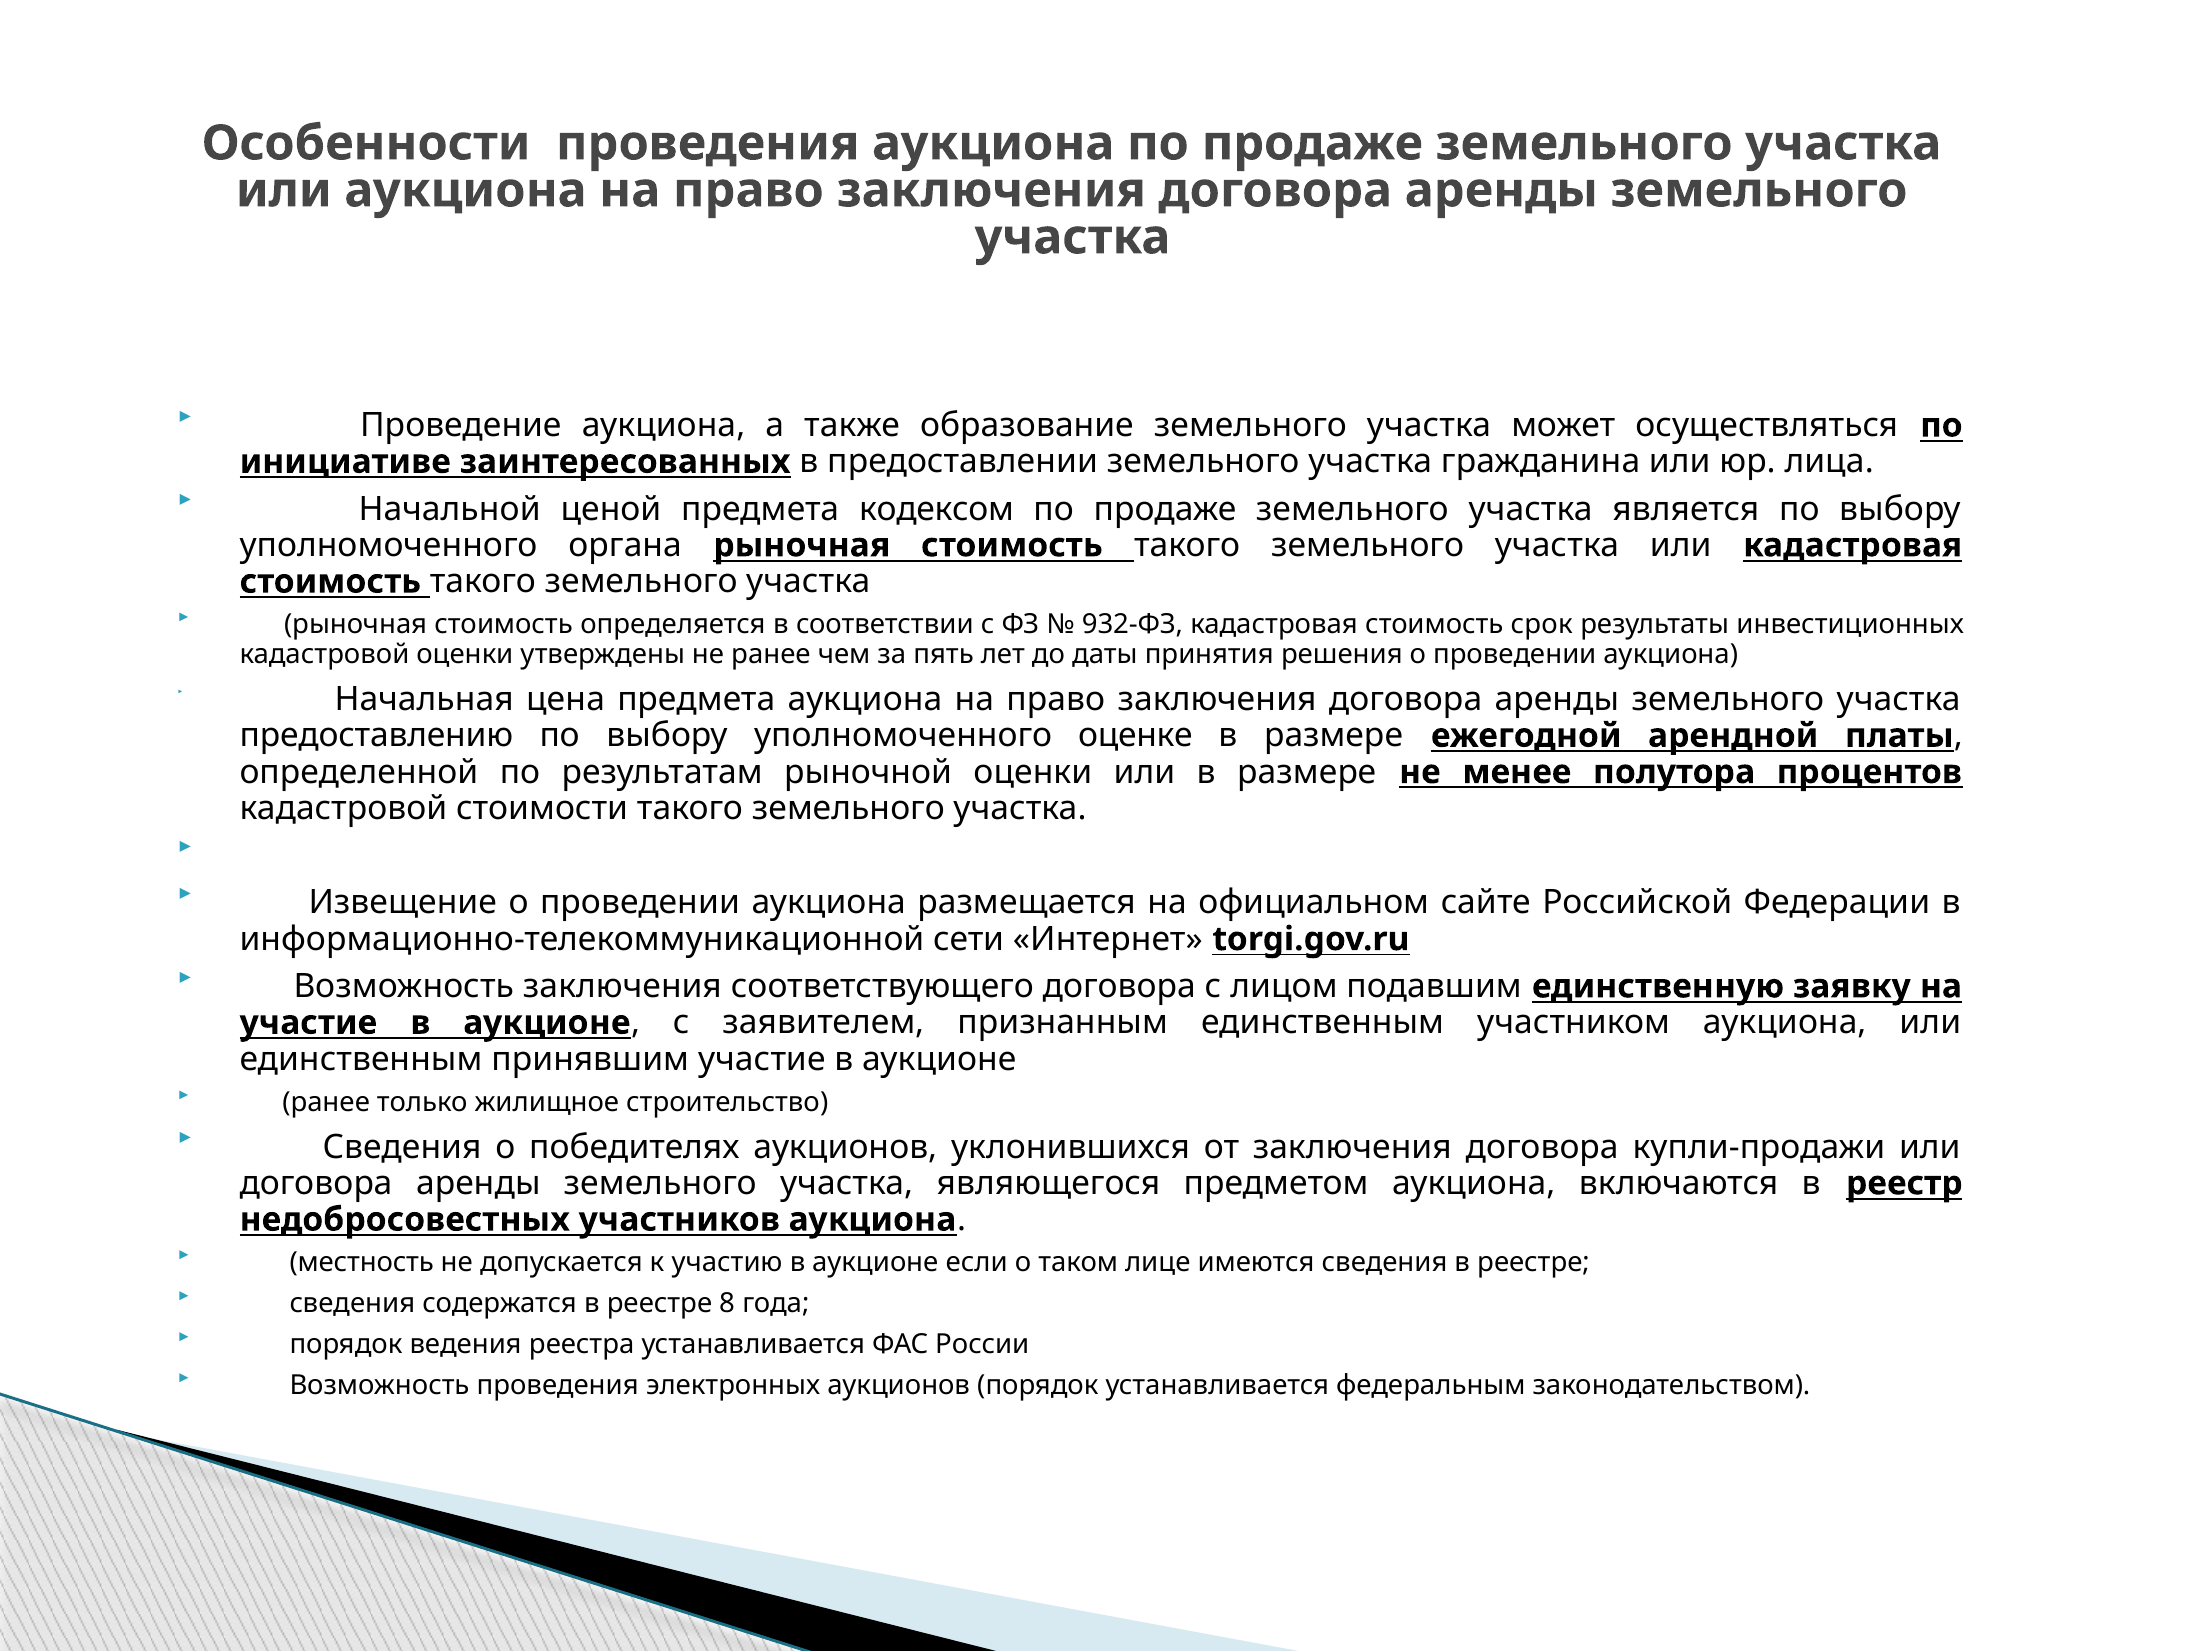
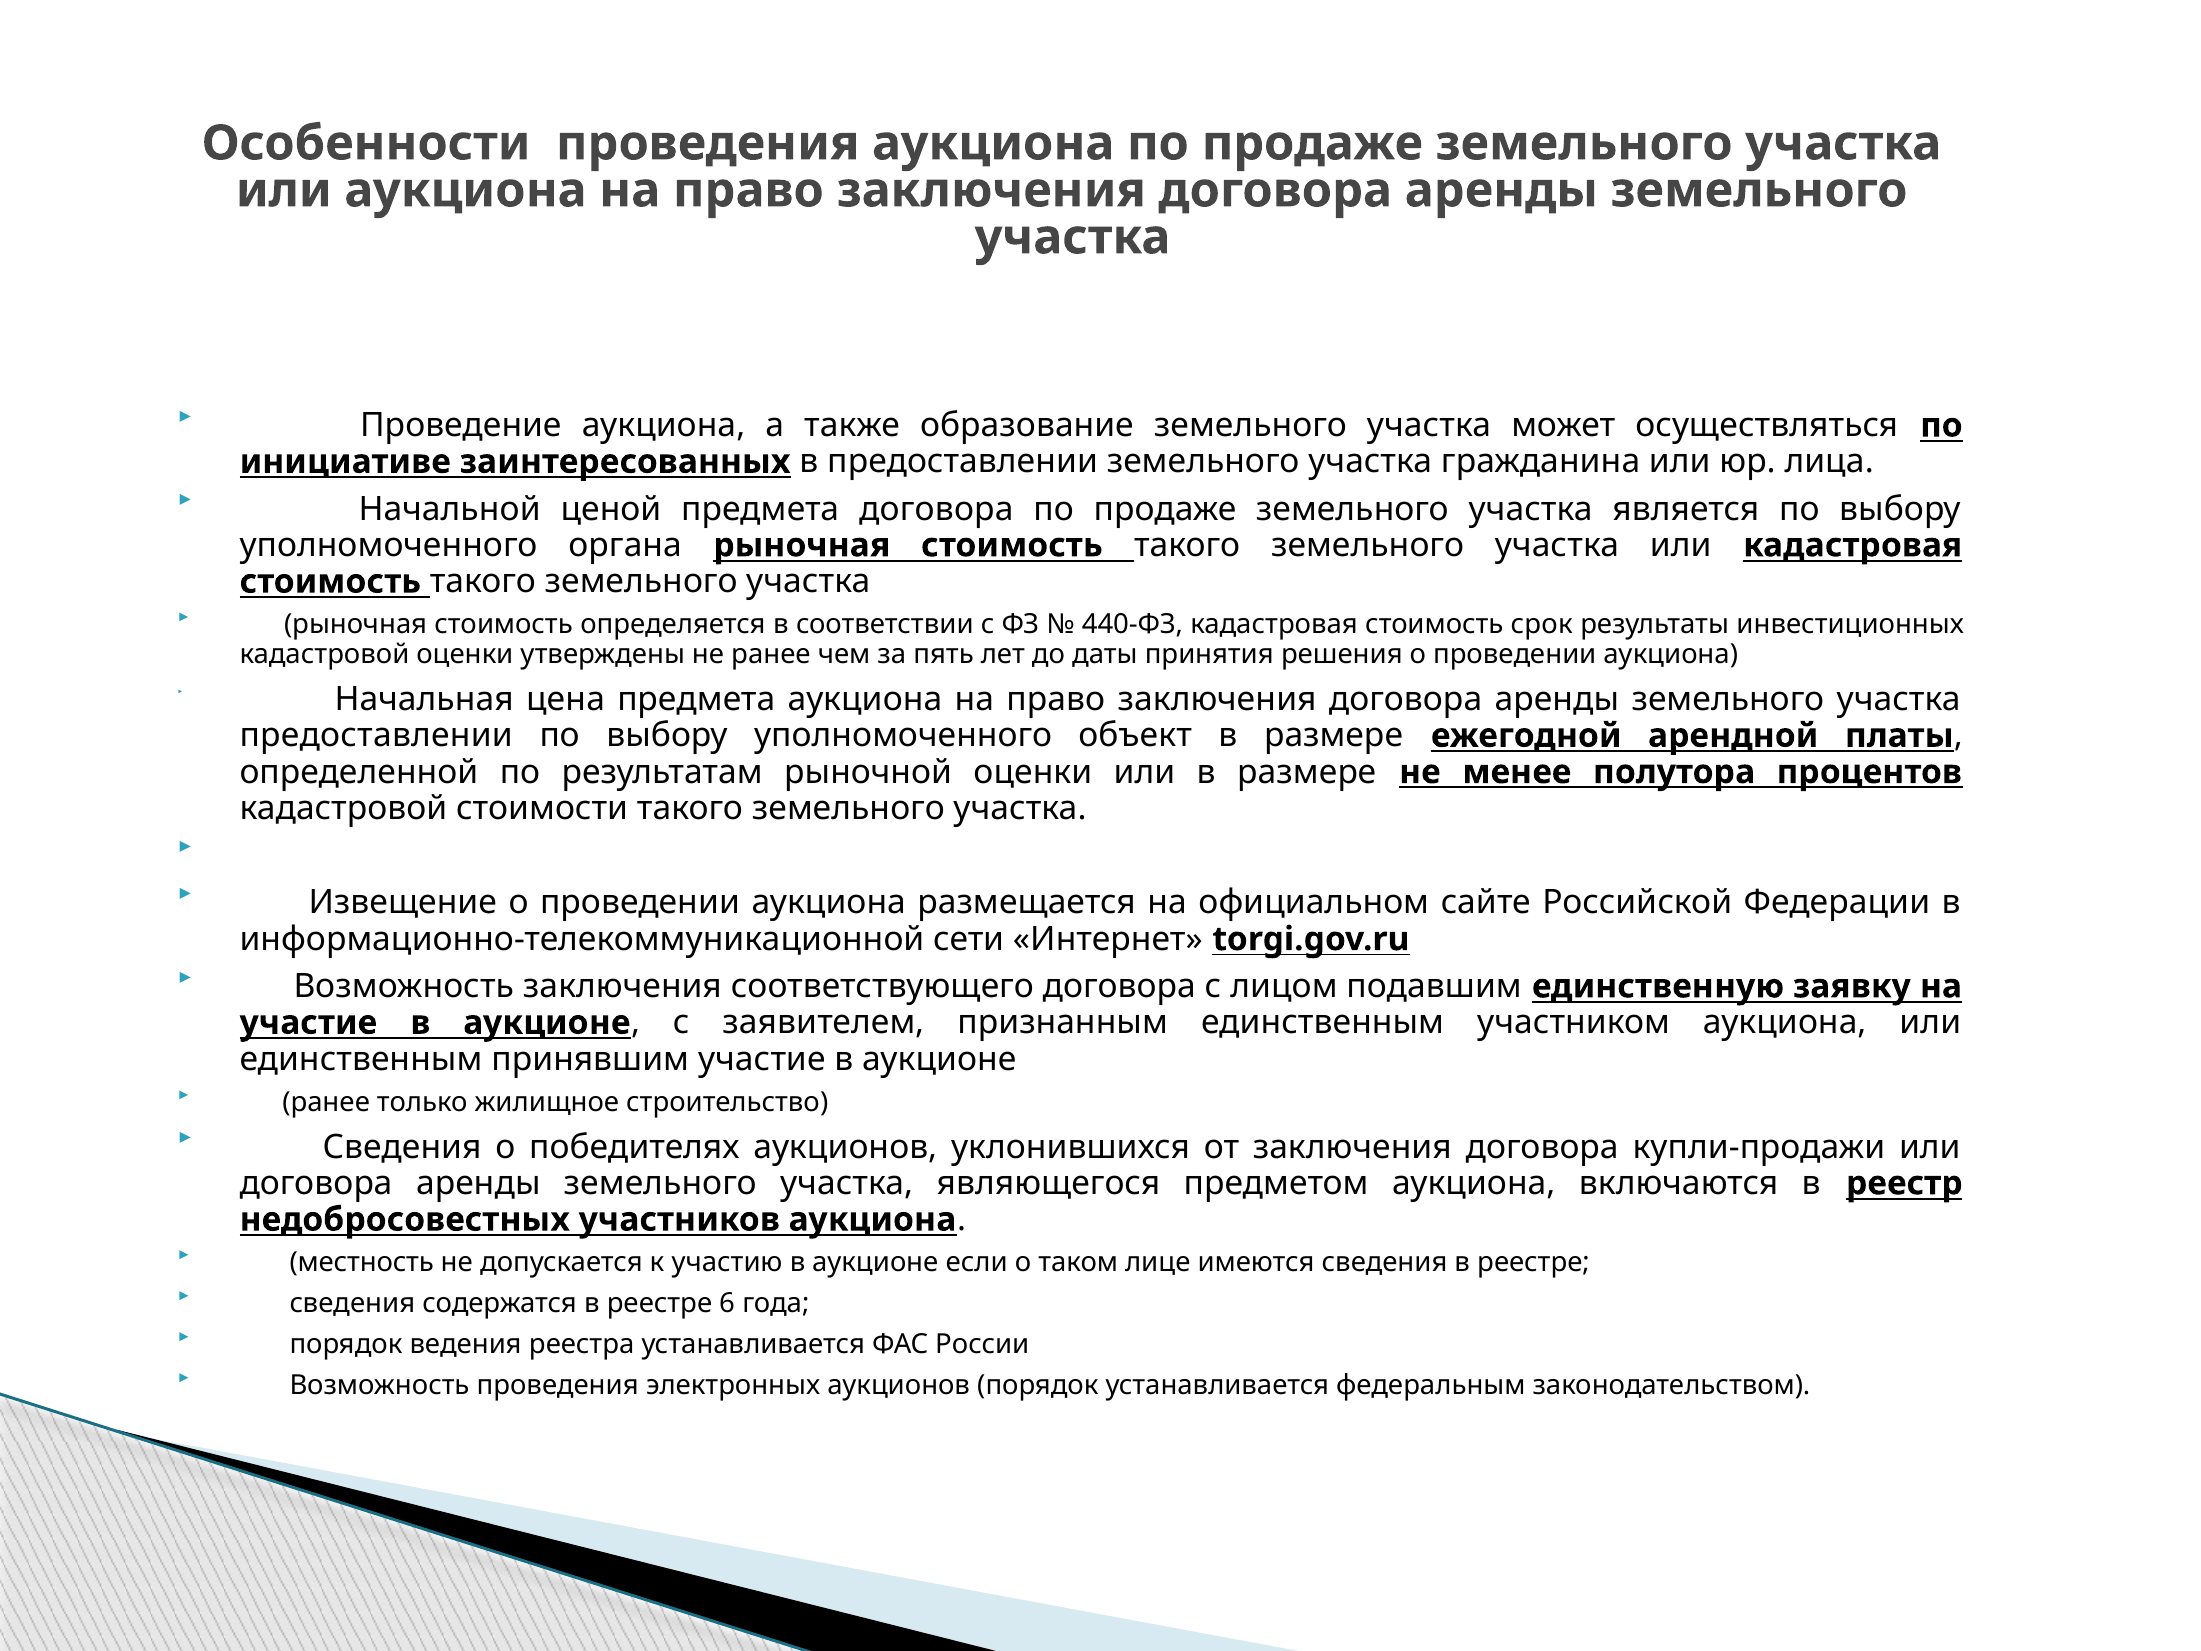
предмета кодексом: кодексом -> договора
932-ФЗ: 932-ФЗ -> 440-ФЗ
предоставлению at (376, 736): предоставлению -> предоставлении
оценке: оценке -> объект
8: 8 -> 6
